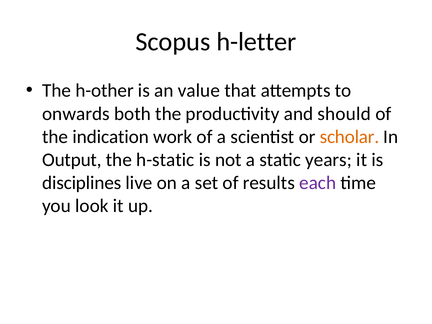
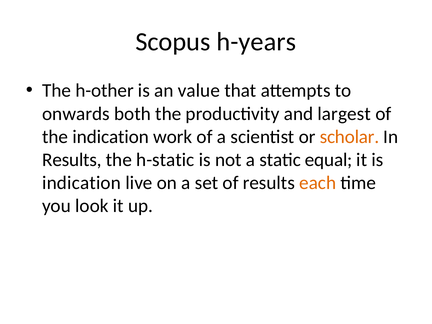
h-letter: h-letter -> h-years
should: should -> largest
Output at (72, 160): Output -> Results
years: years -> equal
disciplines at (82, 183): disciplines -> indication
each colour: purple -> orange
